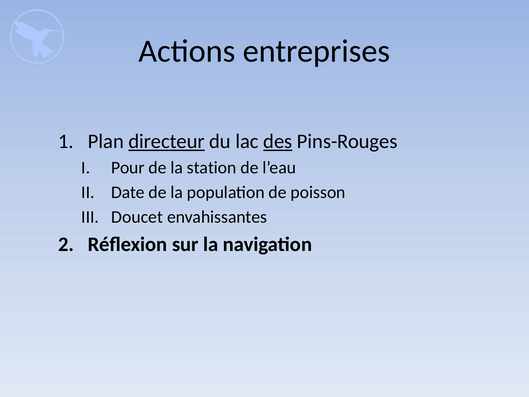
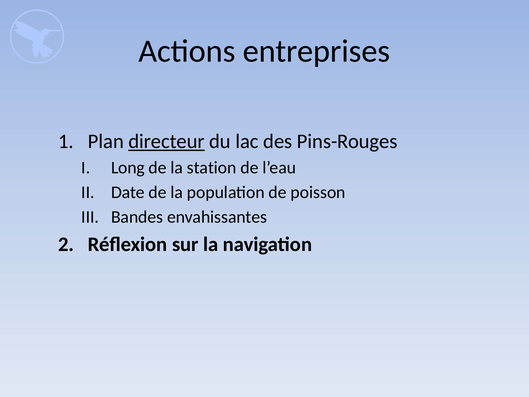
des underline: present -> none
Pour: Pour -> Long
Doucet: Doucet -> Bandes
